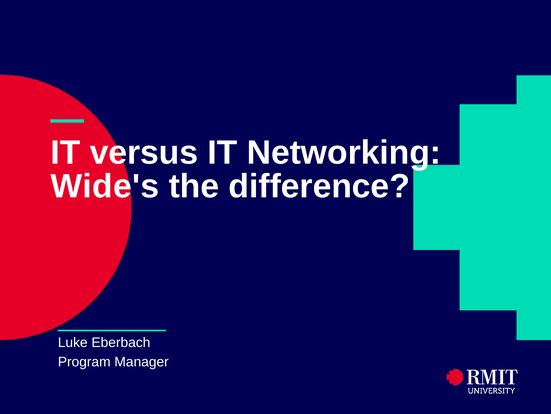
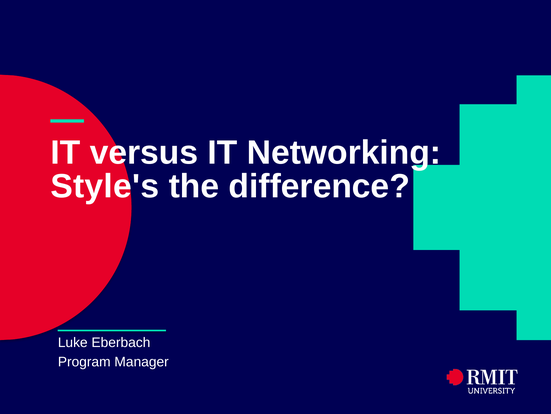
Wide's: Wide's -> Style's
